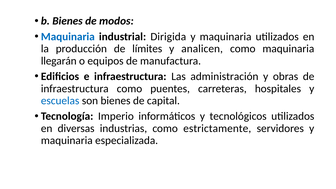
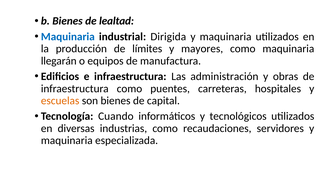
modos: modos -> lealtad
analicen: analicen -> mayores
escuelas colour: blue -> orange
Imperio: Imperio -> Cuando
estrictamente: estrictamente -> recaudaciones
